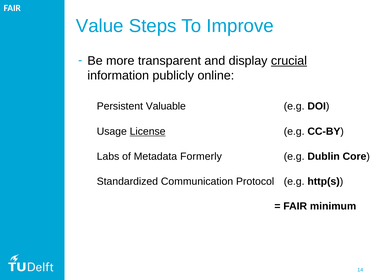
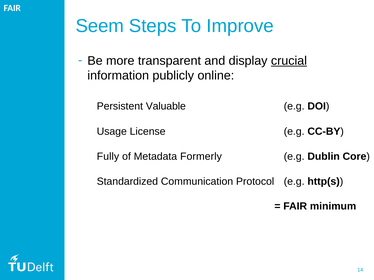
Value: Value -> Seem
License underline: present -> none
Labs: Labs -> Fully
